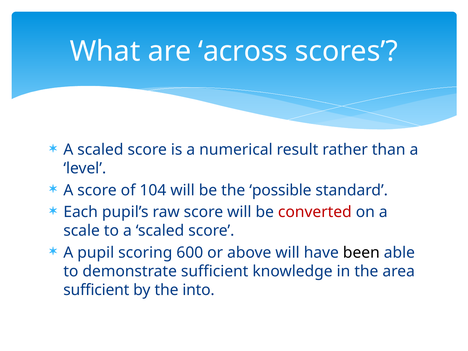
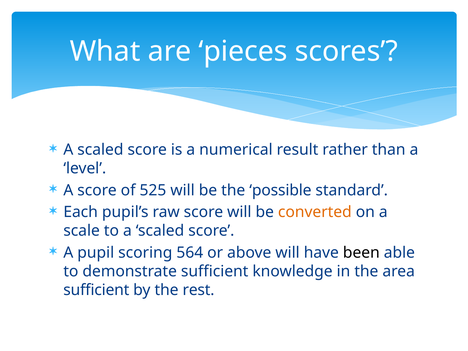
across: across -> pieces
104: 104 -> 525
converted colour: red -> orange
600: 600 -> 564
into: into -> rest
